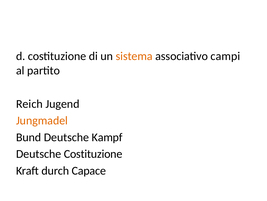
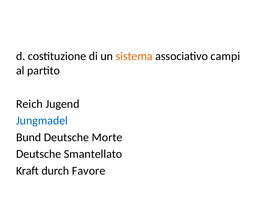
Jungmadel colour: orange -> blue
Kampf: Kampf -> Morte
Deutsche Costituzione: Costituzione -> Smantellato
Capace: Capace -> Favore
